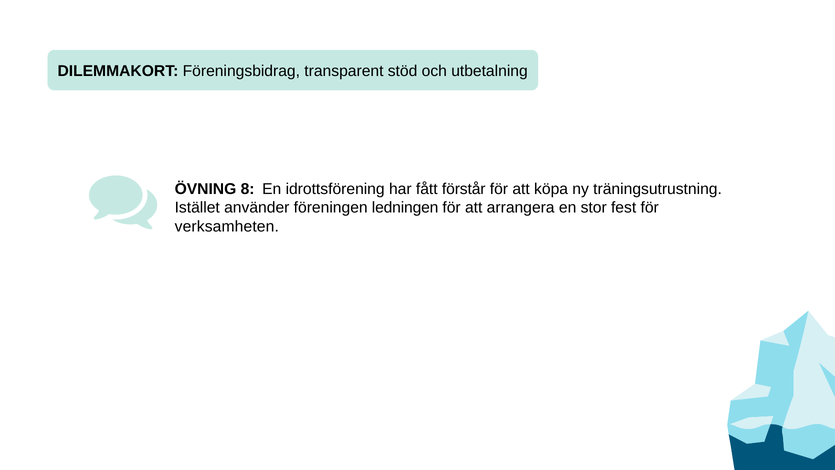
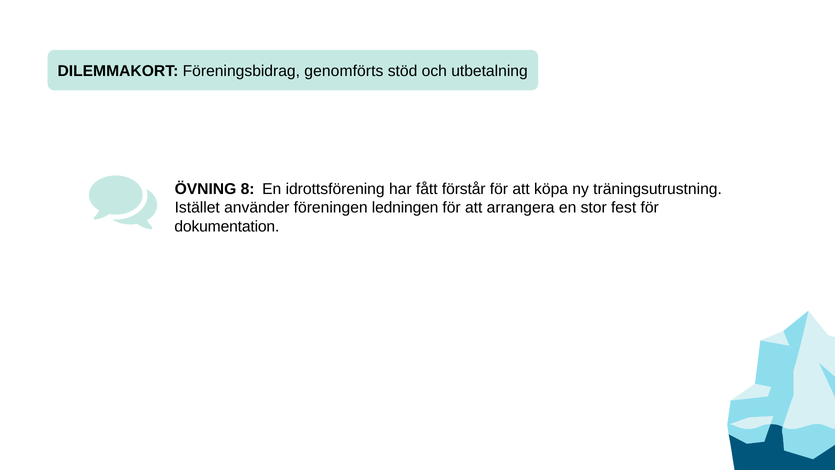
transparent: transparent -> genomförts
verksamheten: verksamheten -> dokumentation
